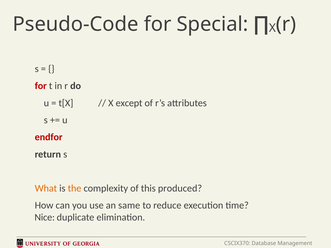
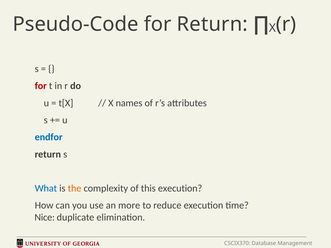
for Special: Special -> Return
except: except -> names
endfor colour: red -> blue
What colour: orange -> blue
this produced: produced -> execution
same: same -> more
